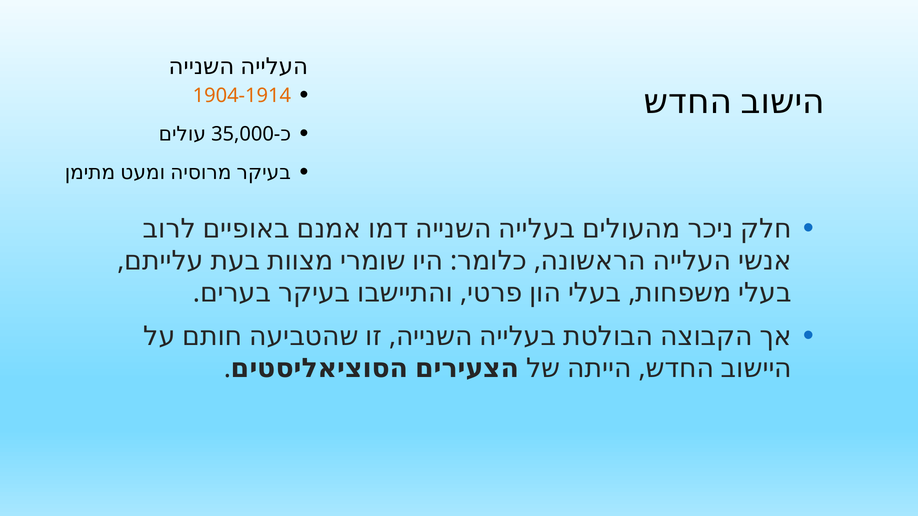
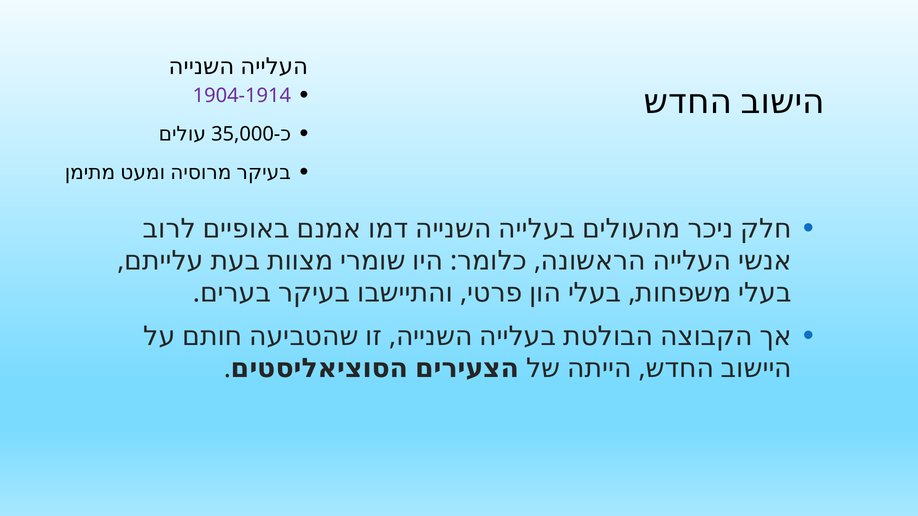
1904-1914 colour: orange -> purple
